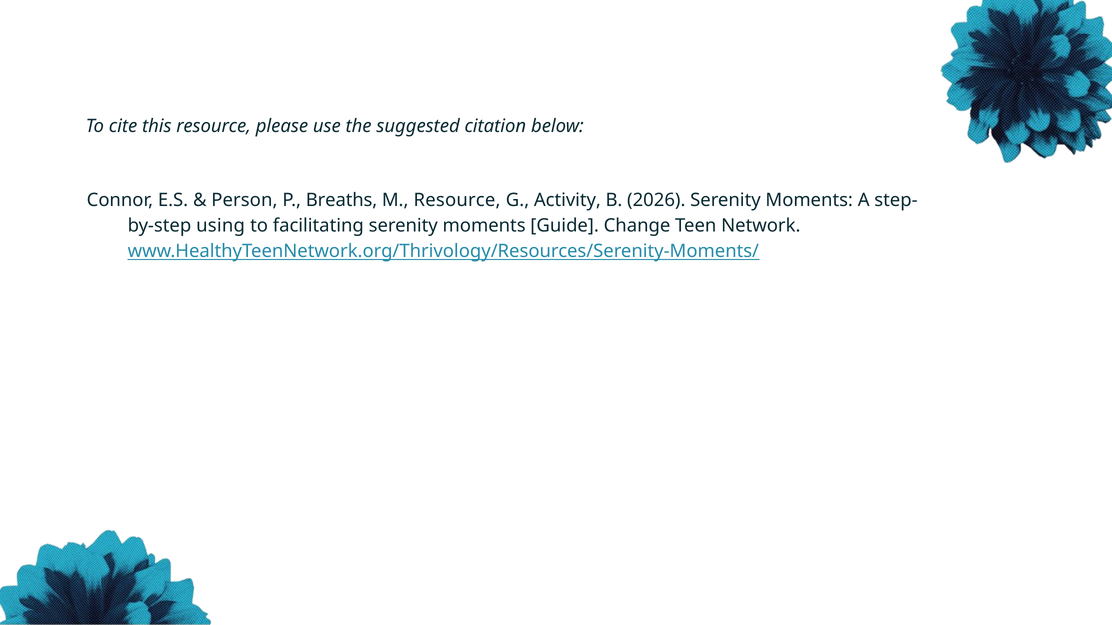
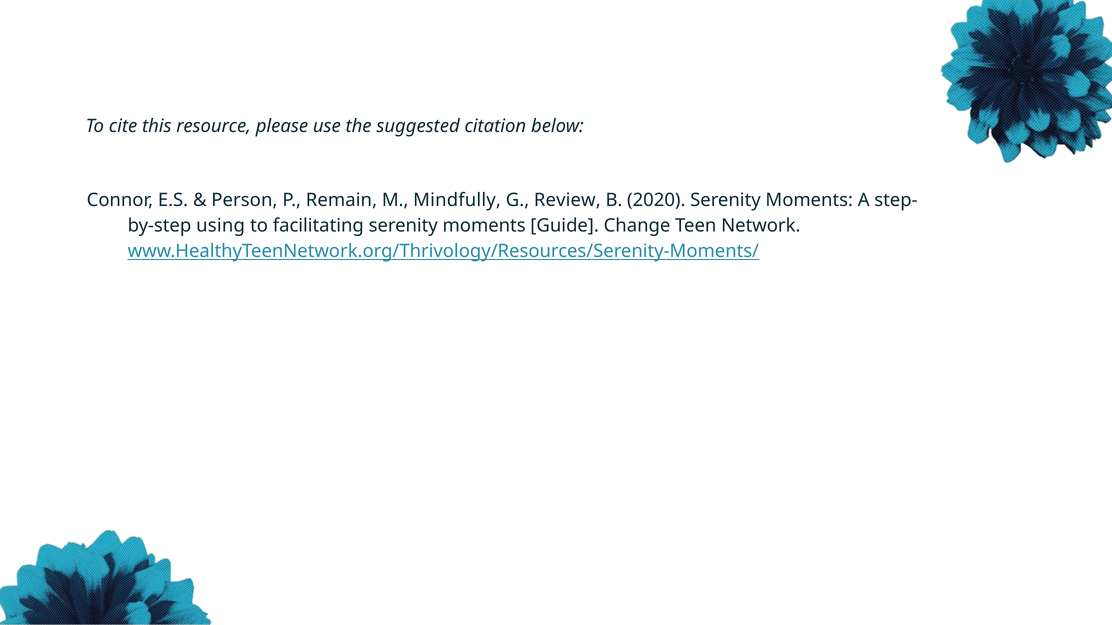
Breaths: Breaths -> Remain
M Resource: Resource -> Mindfully
Activity: Activity -> Review
2026: 2026 -> 2020
